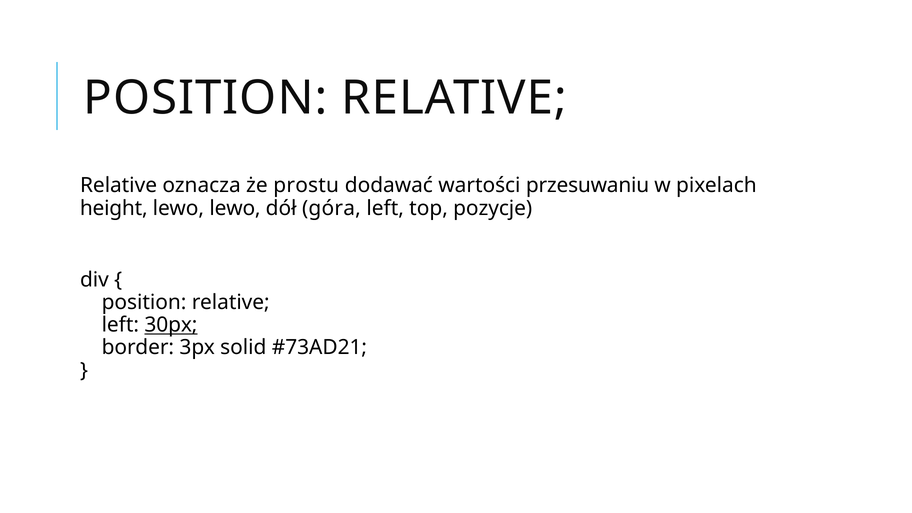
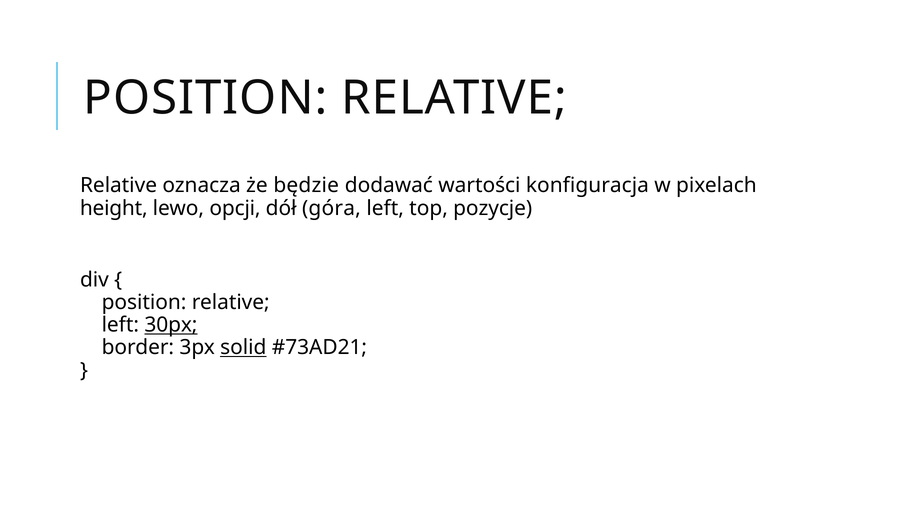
prostu: prostu -> będzie
przesuwaniu: przesuwaniu -> konfiguracja
lewo lewo: lewo -> opcji
solid underline: none -> present
